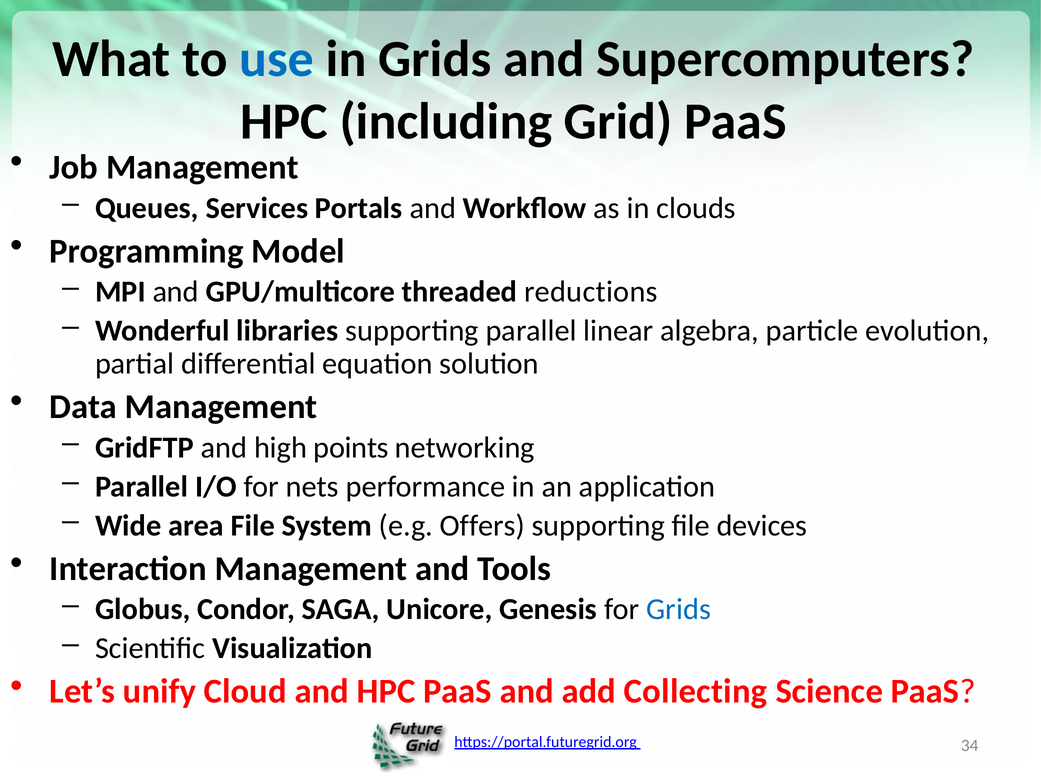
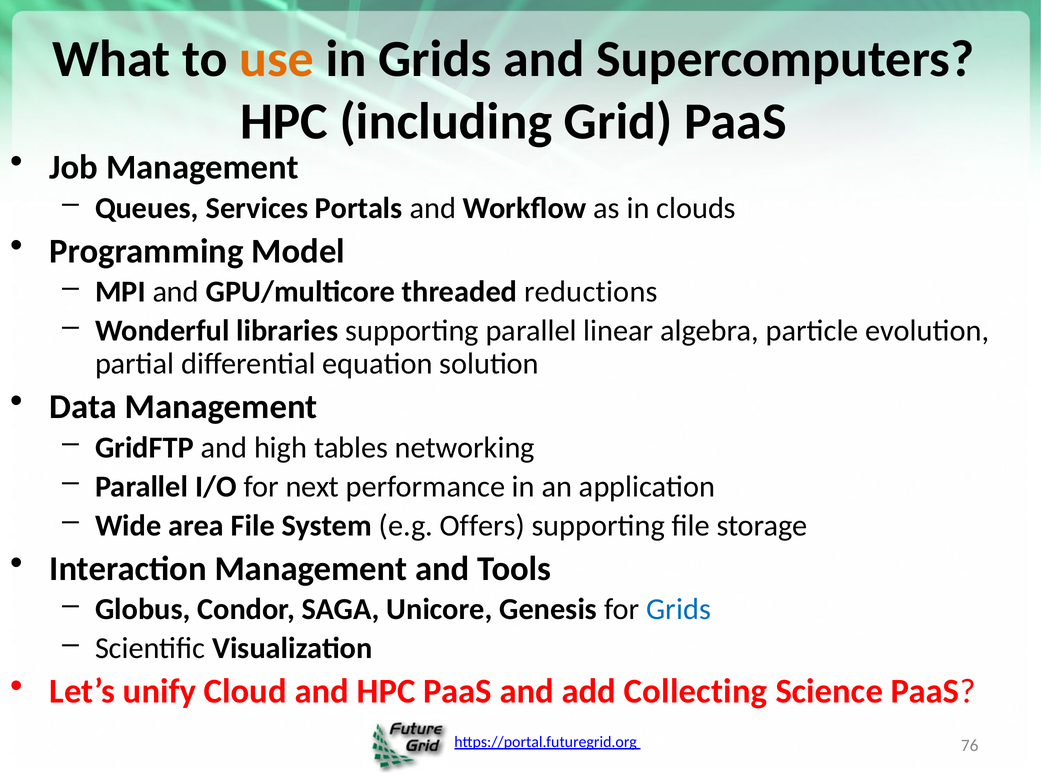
use colour: blue -> orange
points: points -> tables
nets: nets -> next
devices: devices -> storage
34: 34 -> 76
